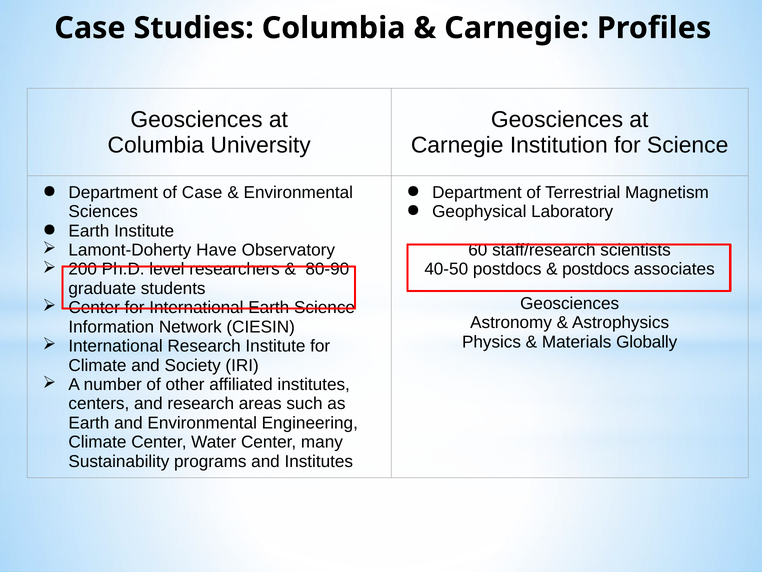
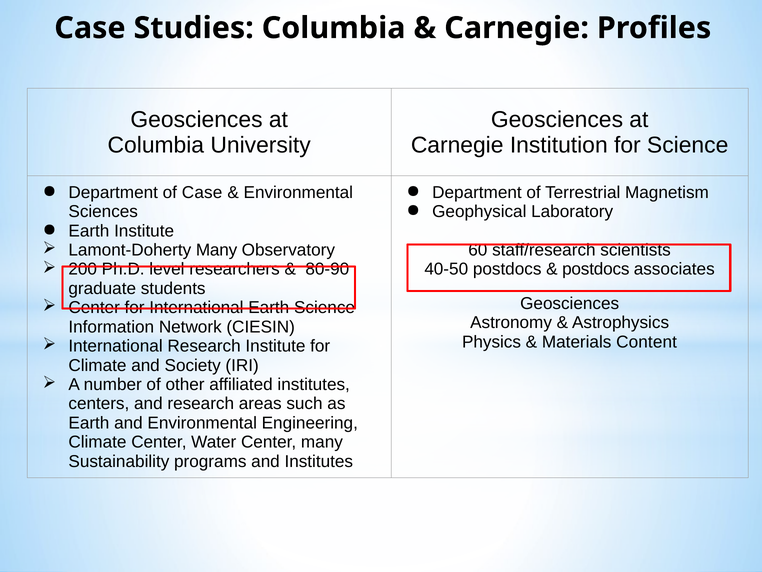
Lamont-Doherty Have: Have -> Many
Globally: Globally -> Content
